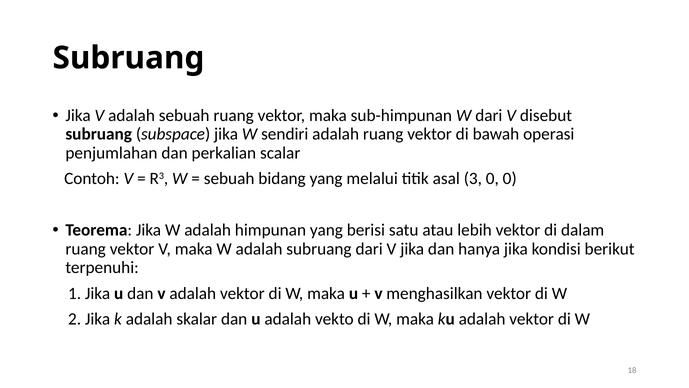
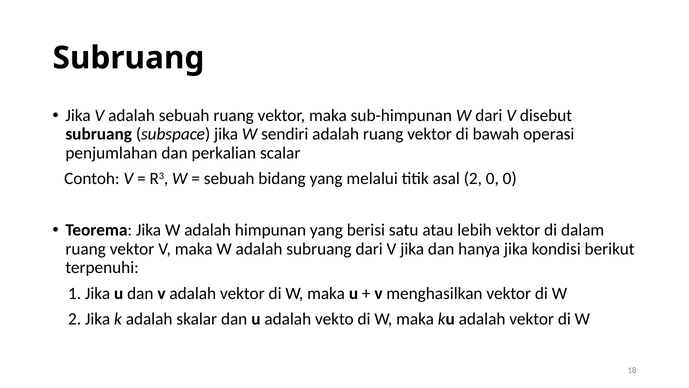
asal 3: 3 -> 2
